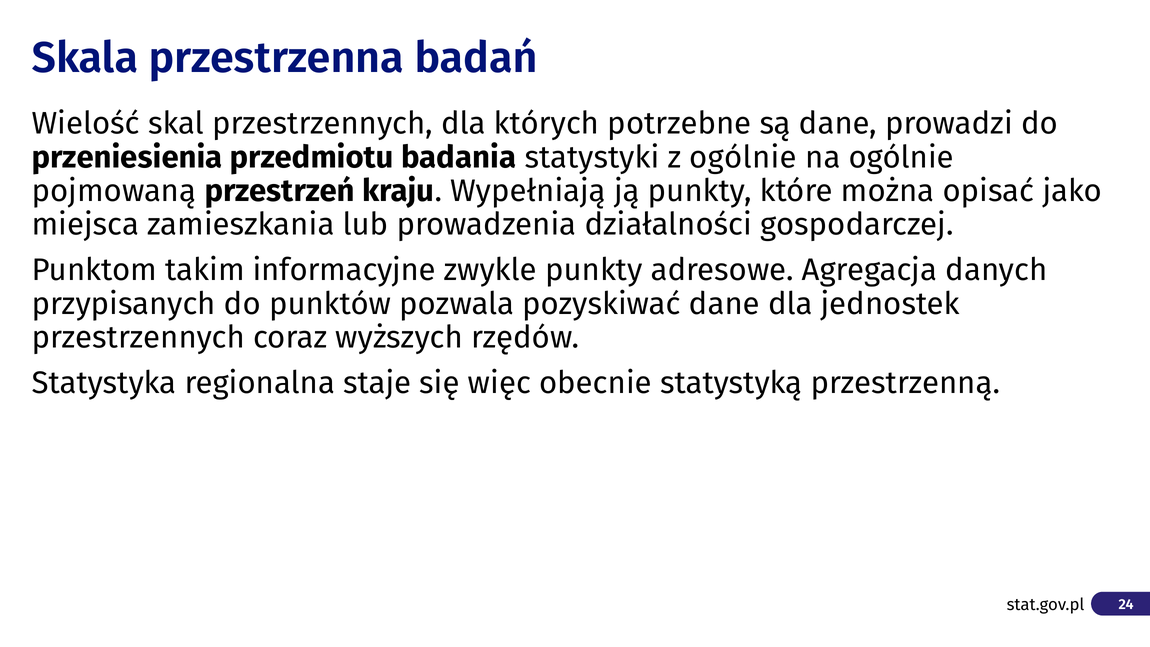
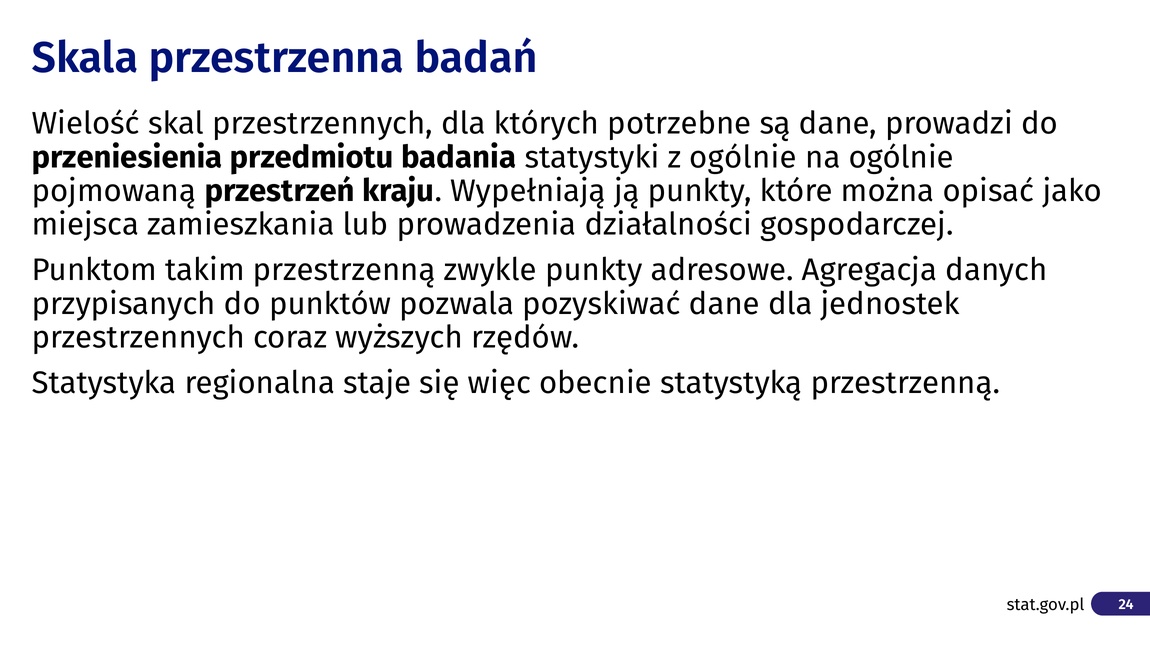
takim informacyjne: informacyjne -> przestrzenną
